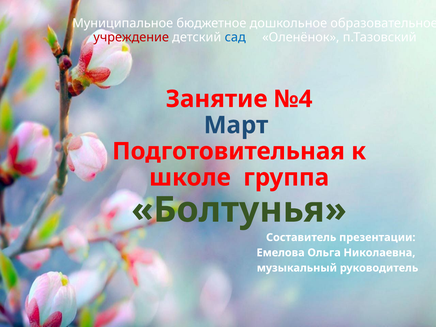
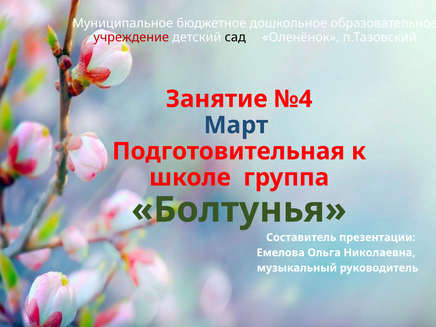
сад colour: blue -> black
